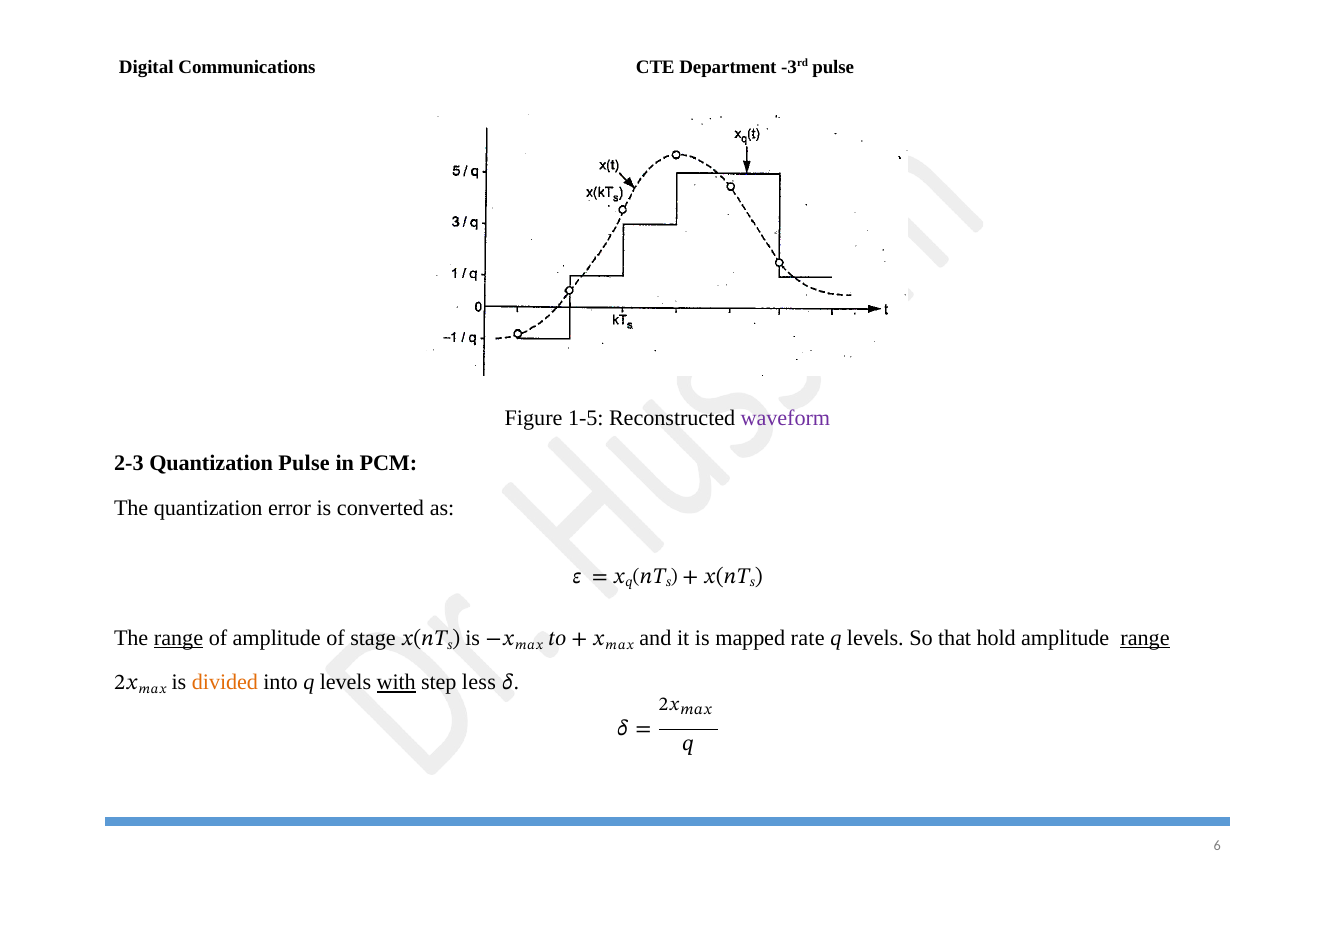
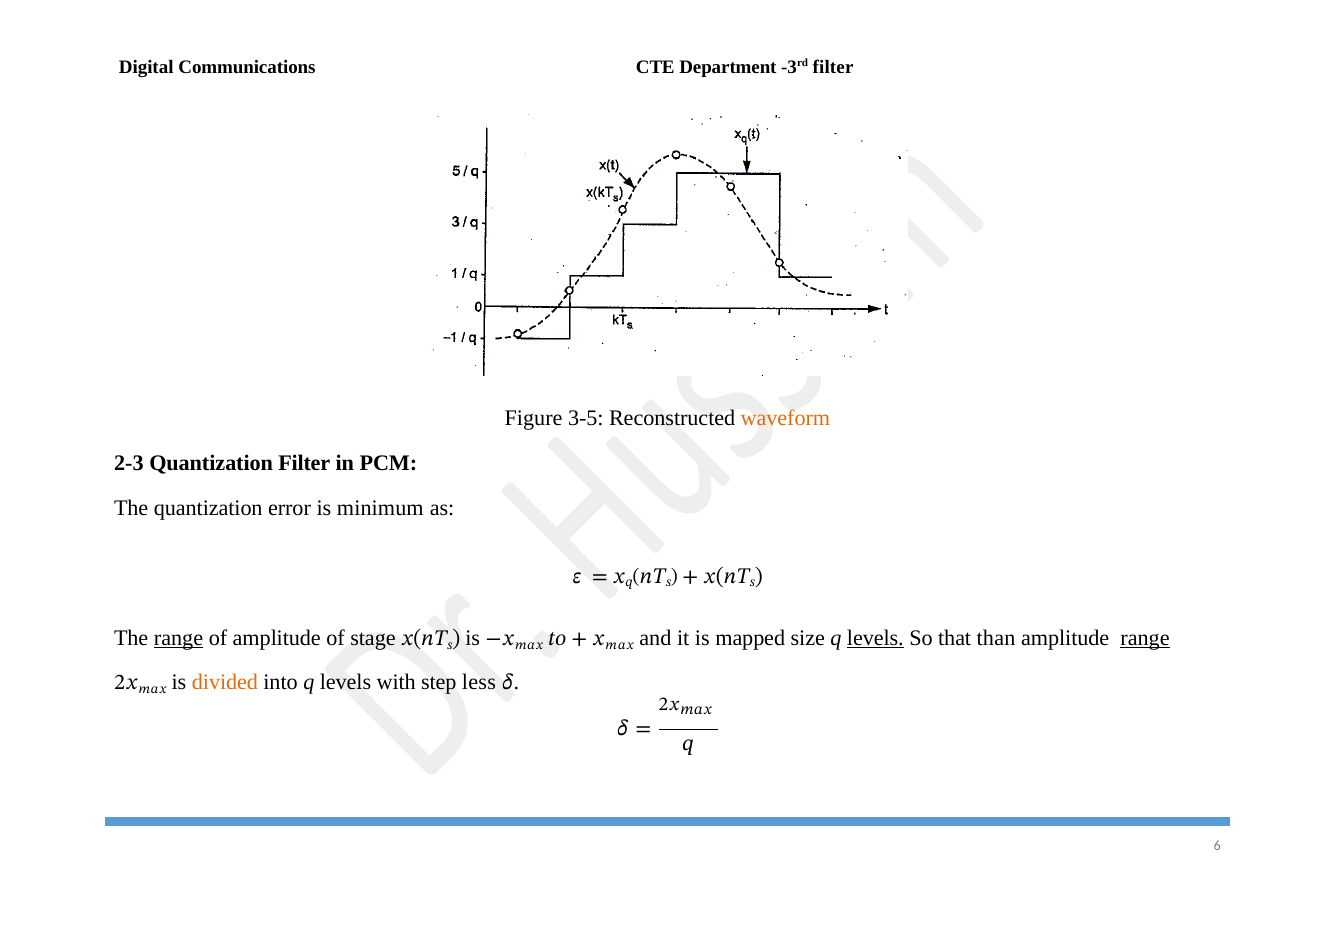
-3rd pulse: pulse -> filter
1-5: 1-5 -> 3-5
waveform colour: purple -> orange
Quantization Pulse: Pulse -> Filter
converted: converted -> minimum
rate: rate -> size
levels at (875, 638) underline: none -> present
hold: hold -> than
with underline: present -> none
